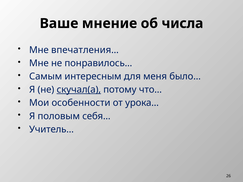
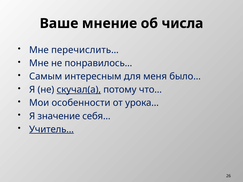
впечатления…: впечатления… -> перечислить…
половым: половым -> значение
Учитель… underline: none -> present
